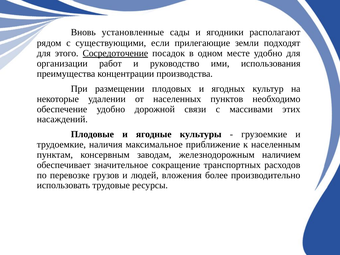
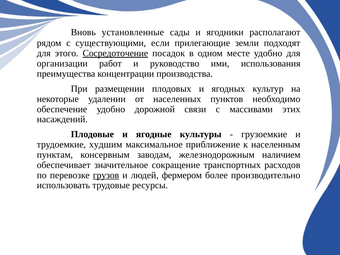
наличия: наличия -> худшим
грузов underline: none -> present
вложения: вложения -> фермером
